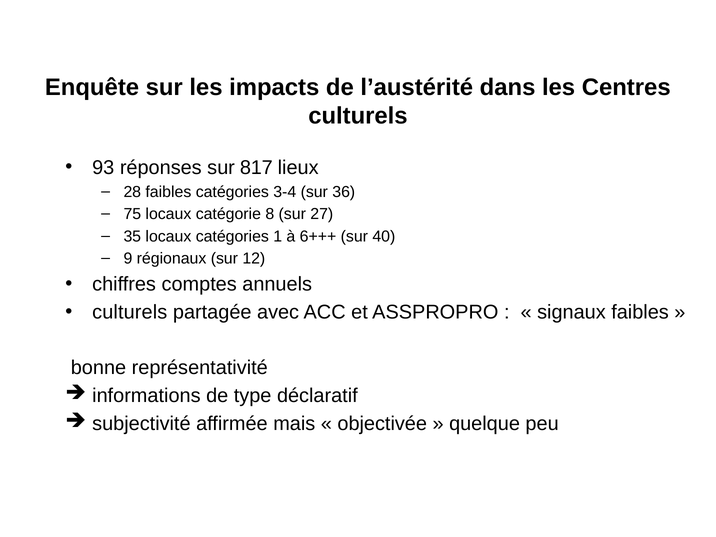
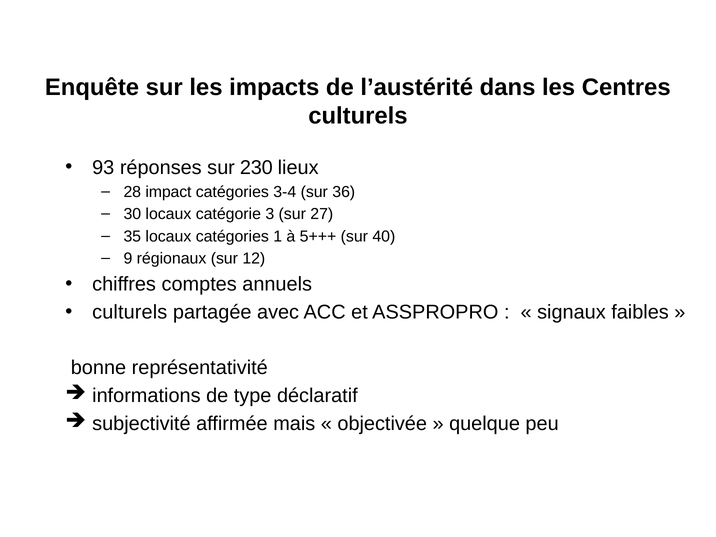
817: 817 -> 230
28 faibles: faibles -> impact
75: 75 -> 30
8: 8 -> 3
6+++: 6+++ -> 5+++
